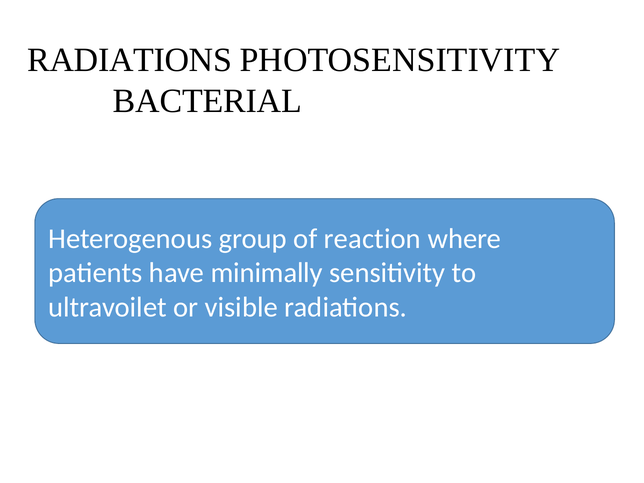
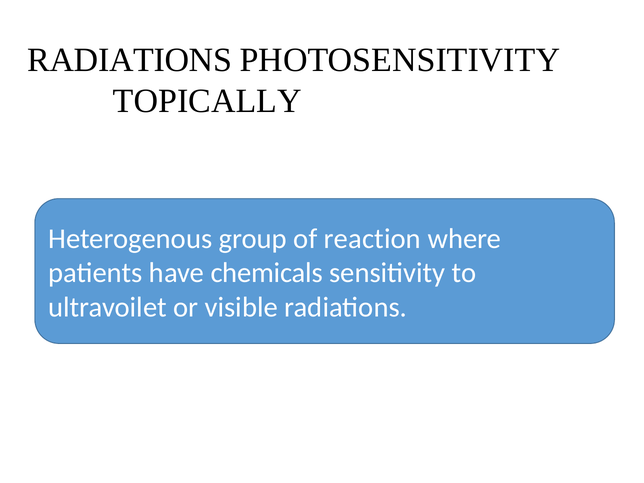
BACTERIAL: BACTERIAL -> TOPICALLY
minimally: minimally -> chemicals
